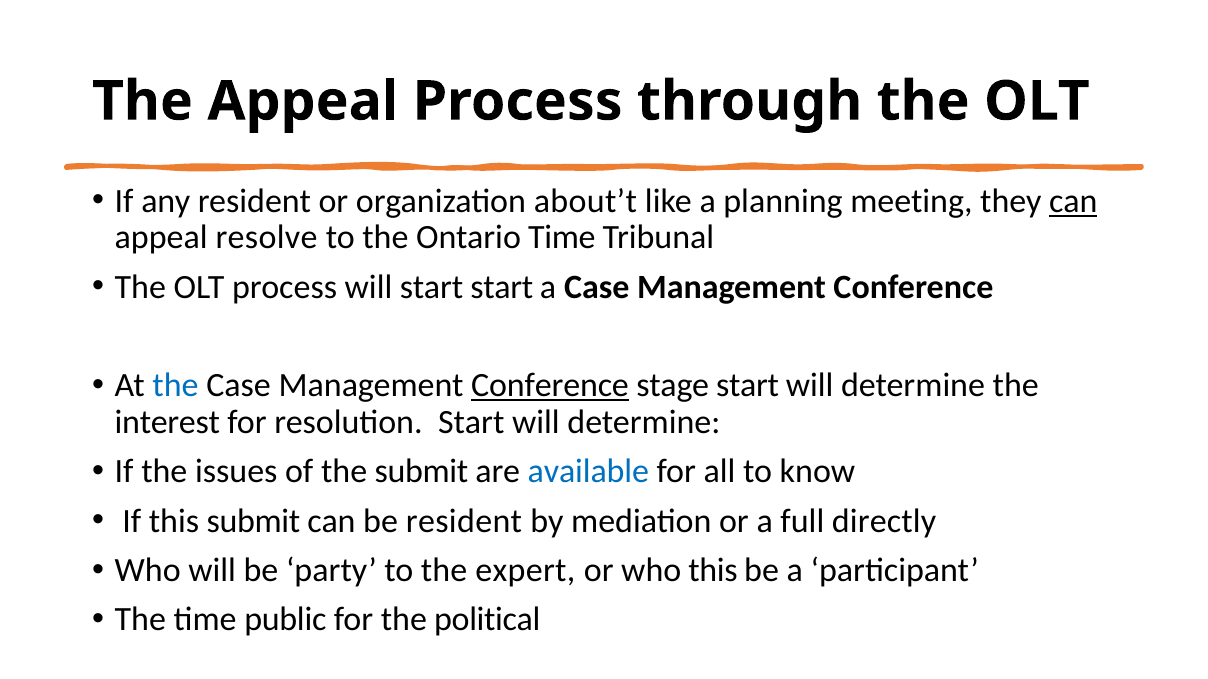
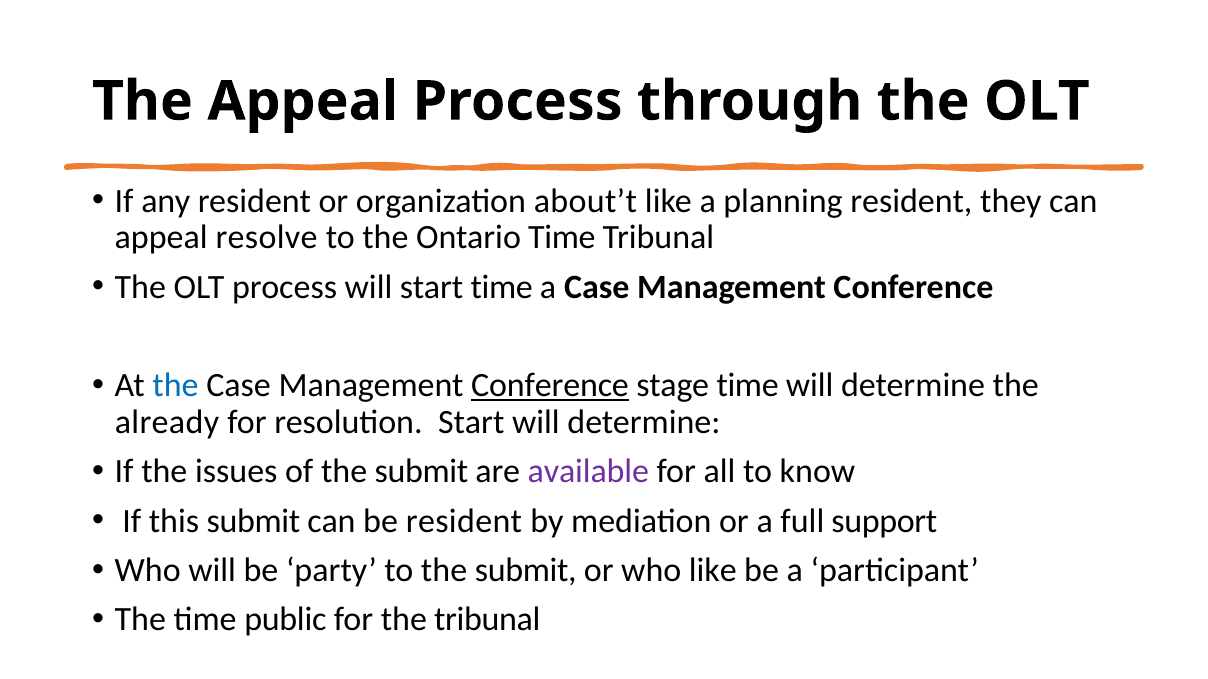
planning meeting: meeting -> resident
can at (1073, 201) underline: present -> none
start start: start -> time
stage start: start -> time
interest: interest -> already
available colour: blue -> purple
directly: directly -> support
to the expert: expert -> submit
who this: this -> like
the political: political -> tribunal
